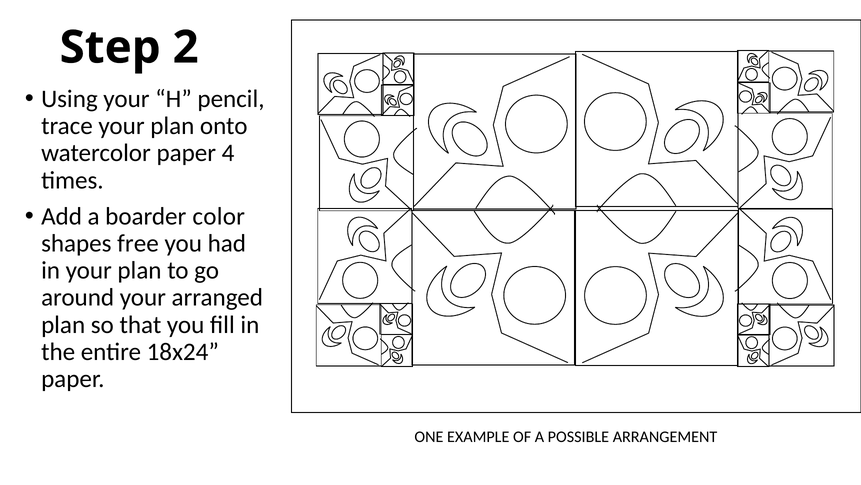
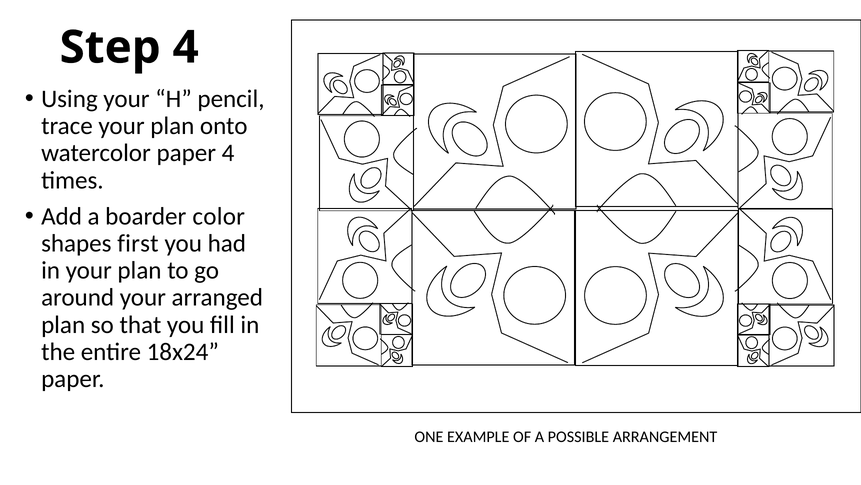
Step 2: 2 -> 4
free: free -> first
